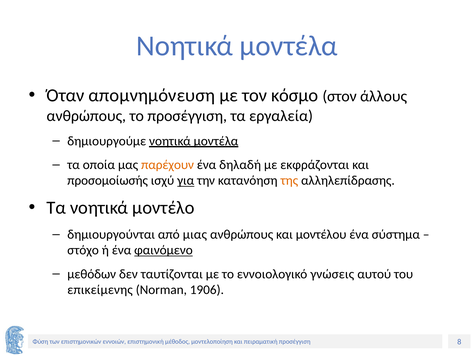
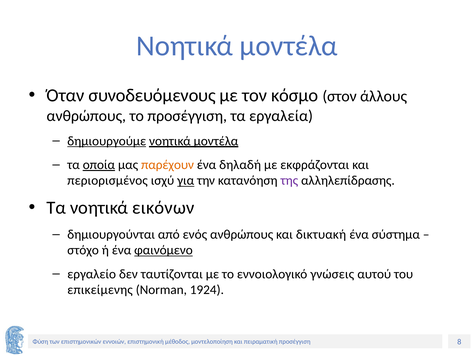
απομνημόνευση: απομνημόνευση -> συνοδευόμενους
δημιουργούμε underline: none -> present
οποία underline: none -> present
προσομοίωσής: προσομοίωσής -> περιορισμένος
της colour: orange -> purple
μοντέλο: μοντέλο -> εικόνων
μιας: μιας -> ενός
μοντέλου: μοντέλου -> δικτυακή
μεθόδων: μεθόδων -> εργαλείο
1906: 1906 -> 1924
